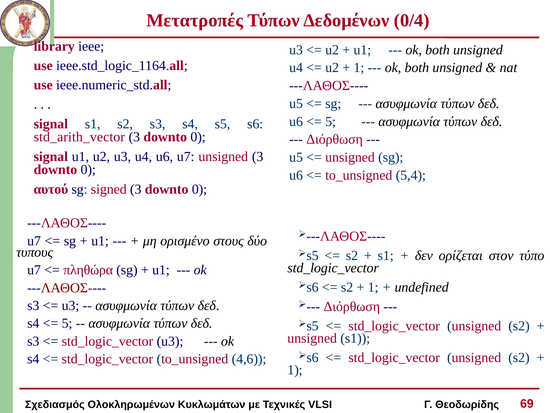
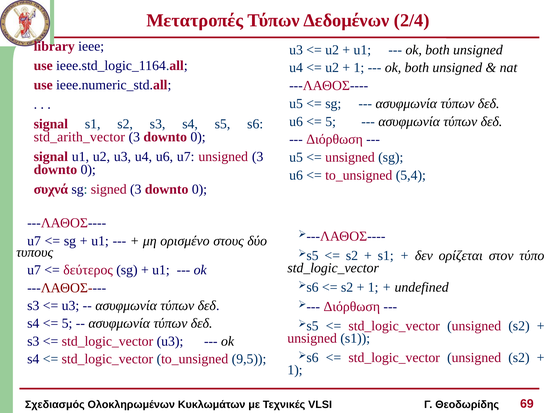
0/4: 0/4 -> 2/4
αυτού: αυτού -> συχνά
πληθώρα: πληθώρα -> δεύτερος
4,6: 4,6 -> 9,5
